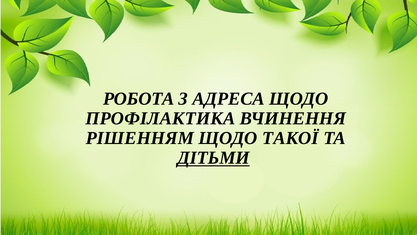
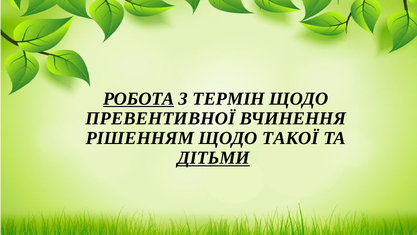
РОБОТА underline: none -> present
АДРЕСА: АДРЕСА -> ТЕРМІН
ПРОФІЛАКТИКА: ПРОФІЛАКТИКА -> ПРЕВЕНТИВНОЇ
